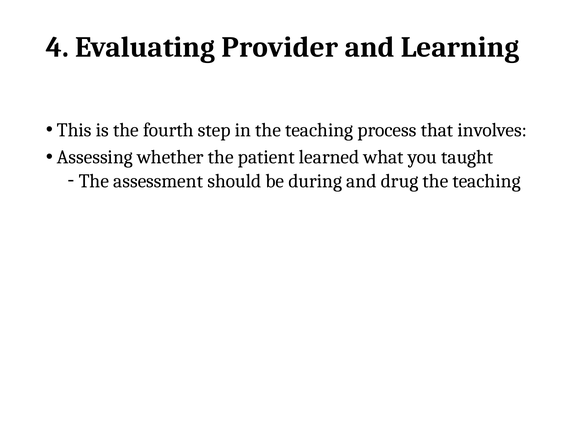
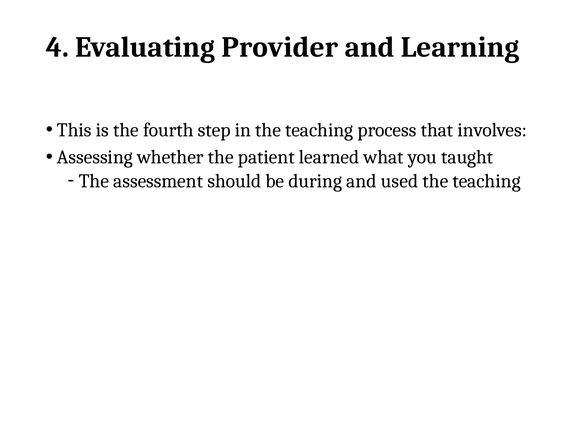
drug: drug -> used
